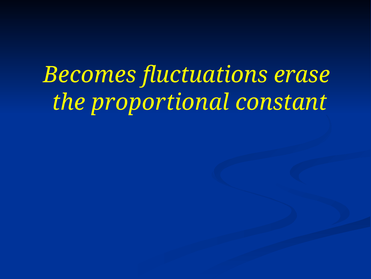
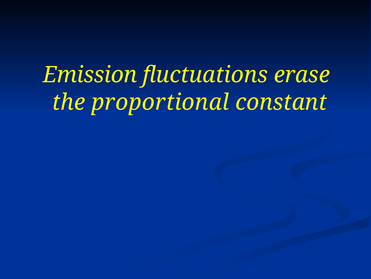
Becomes: Becomes -> Emission
